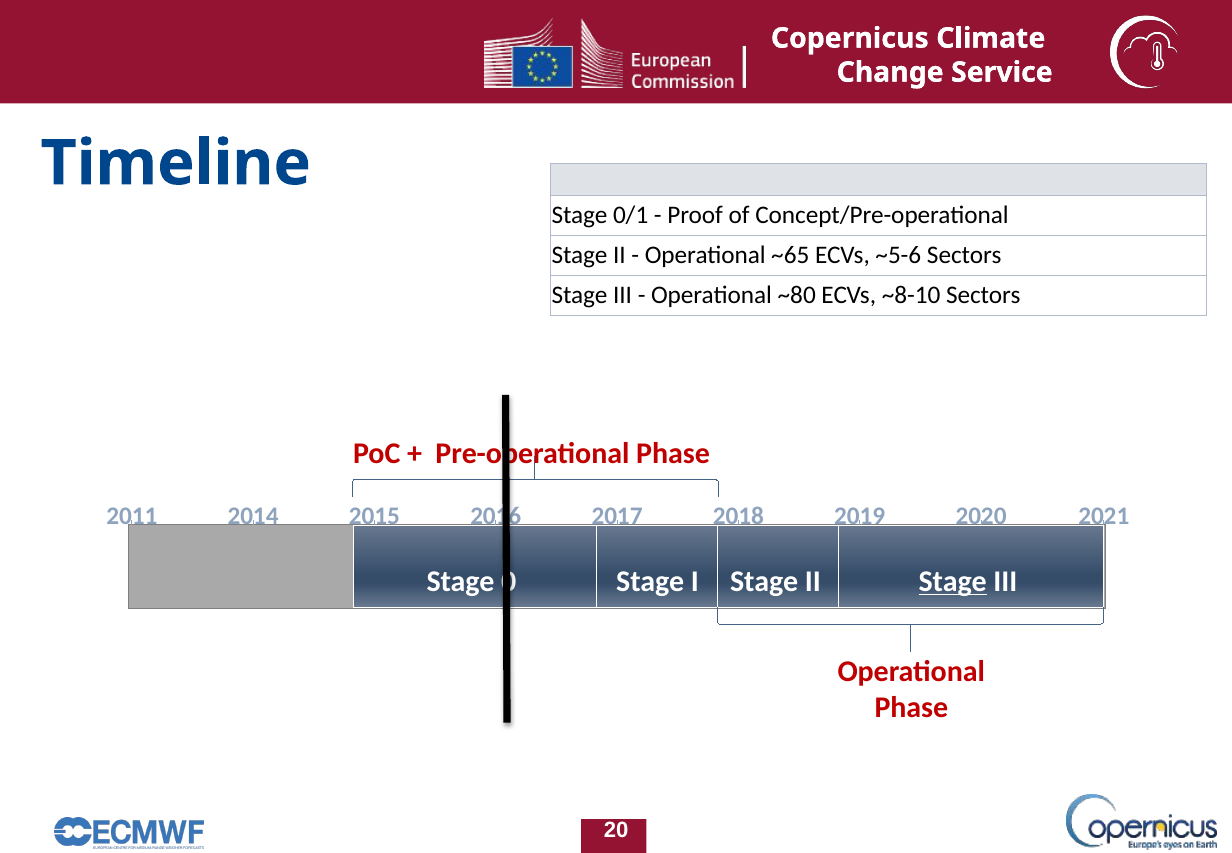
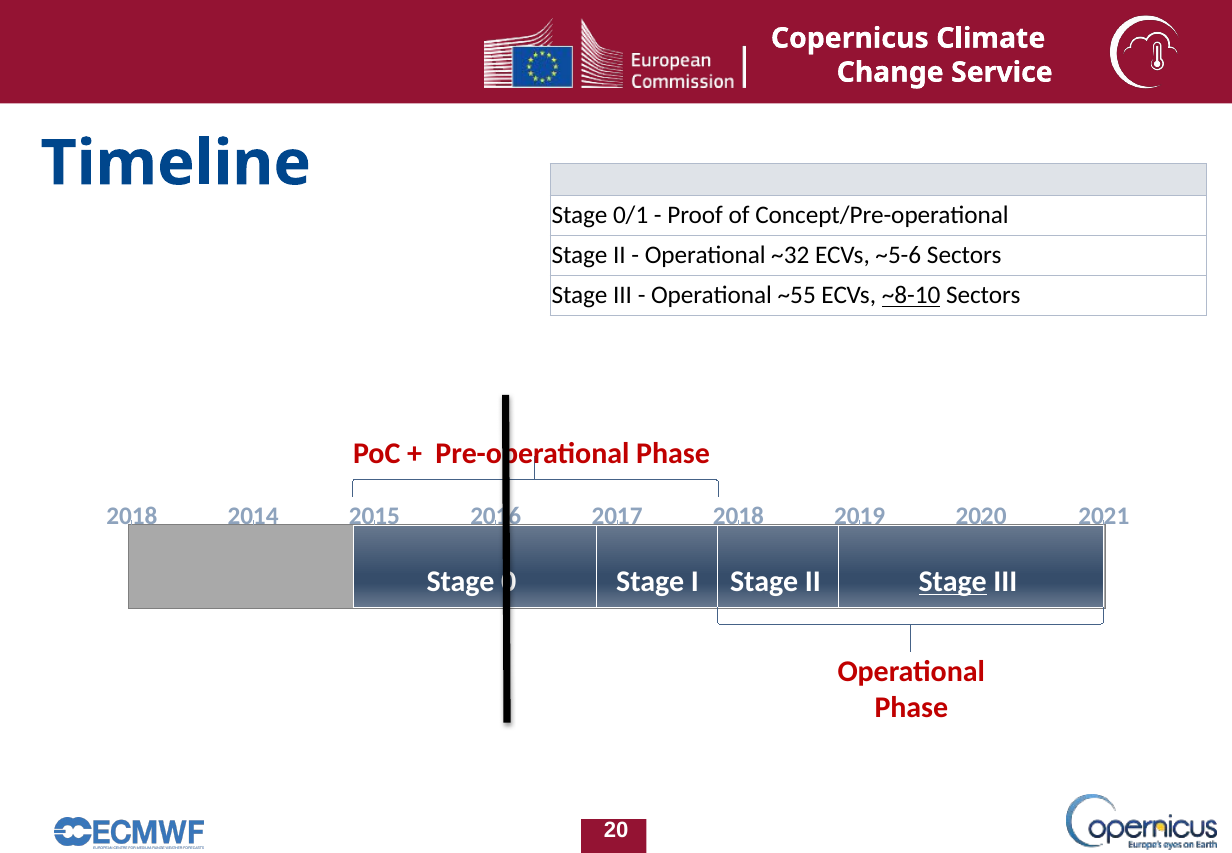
~65: ~65 -> ~32
~80: ~80 -> ~55
~8-10 underline: none -> present
2011 at (132, 516): 2011 -> 2018
